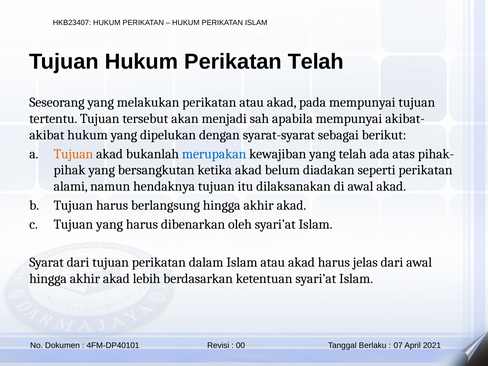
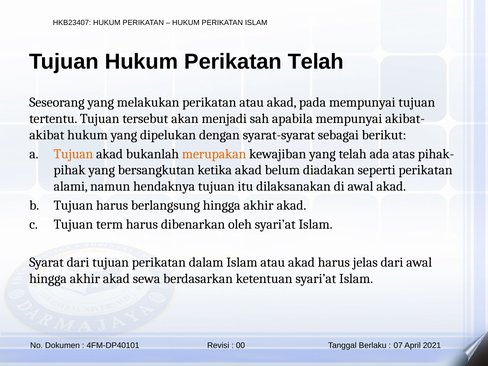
merupakan colour: blue -> orange
Tujuan yang: yang -> term
lebih: lebih -> sewa
